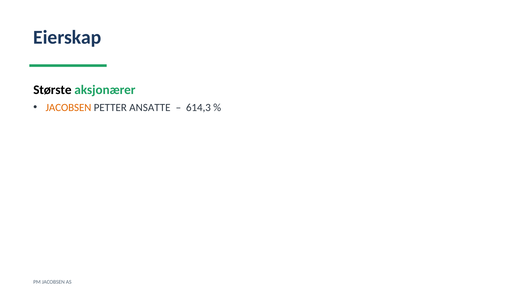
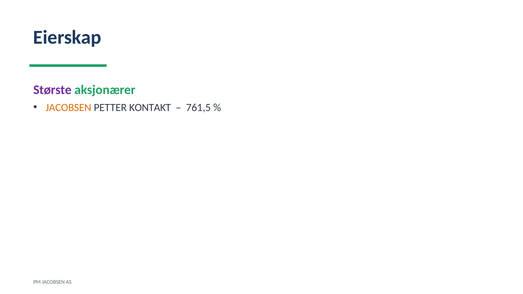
Største colour: black -> purple
ANSATTE: ANSATTE -> KONTAKT
614,3: 614,3 -> 761,5
